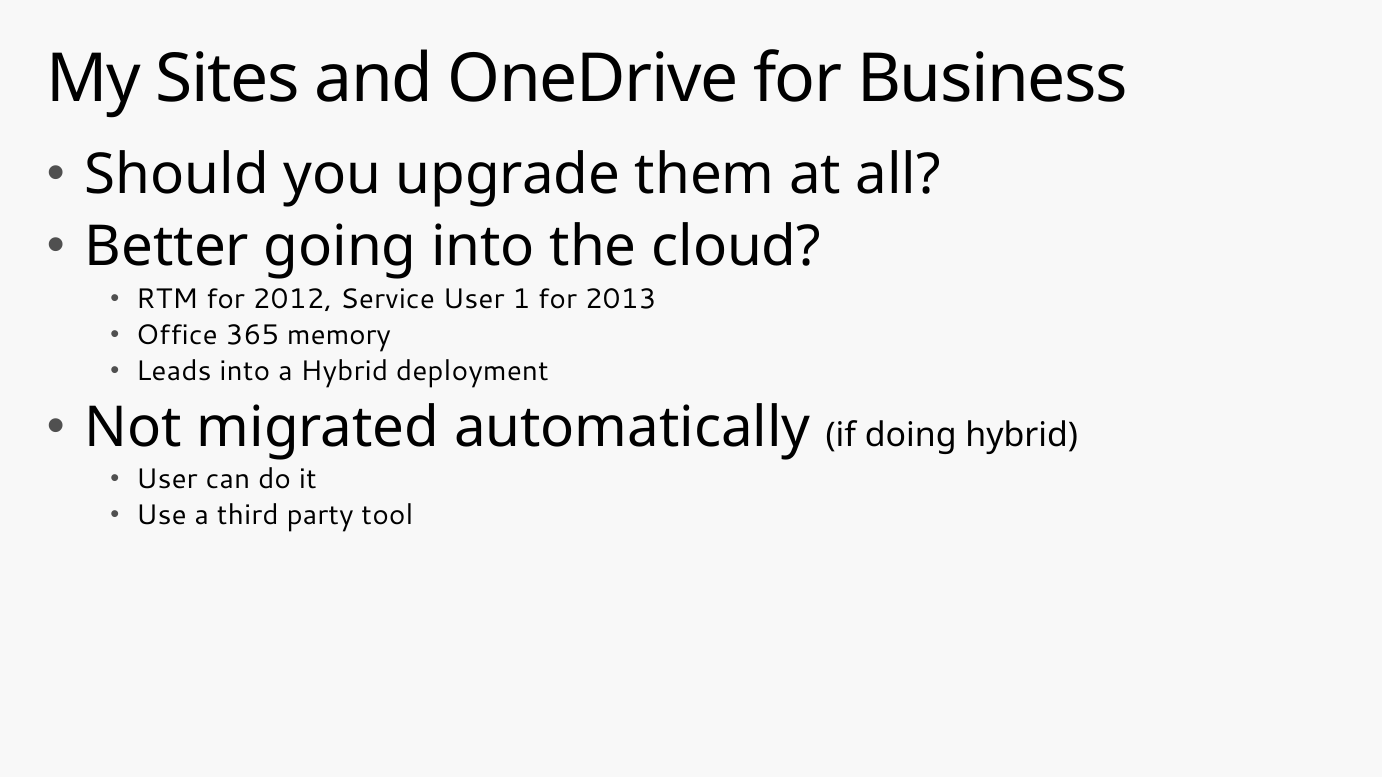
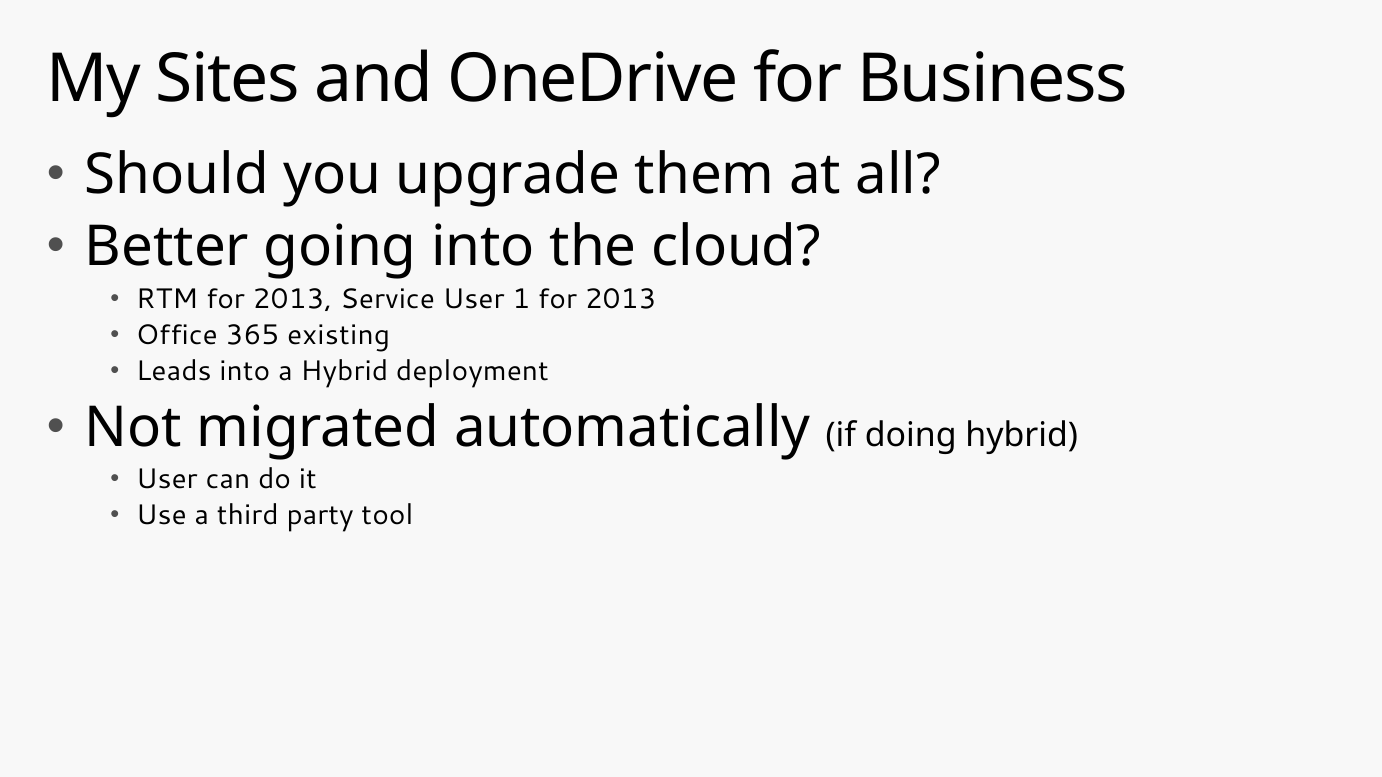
RTM for 2012: 2012 -> 2013
memory: memory -> existing
